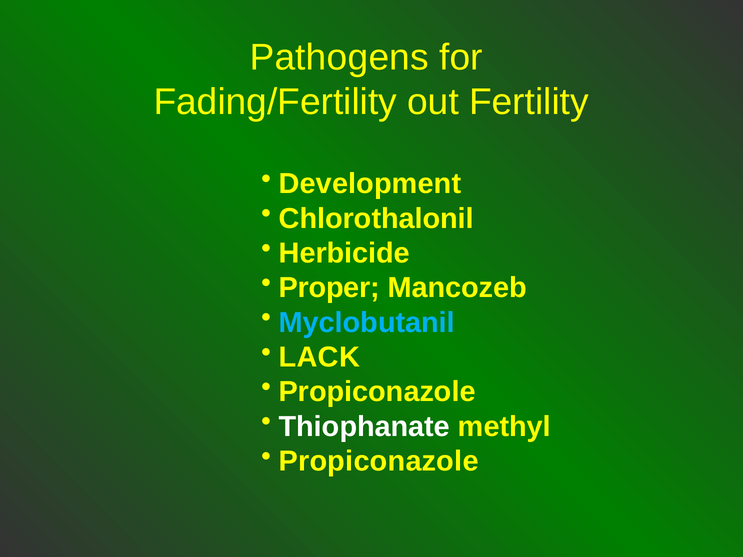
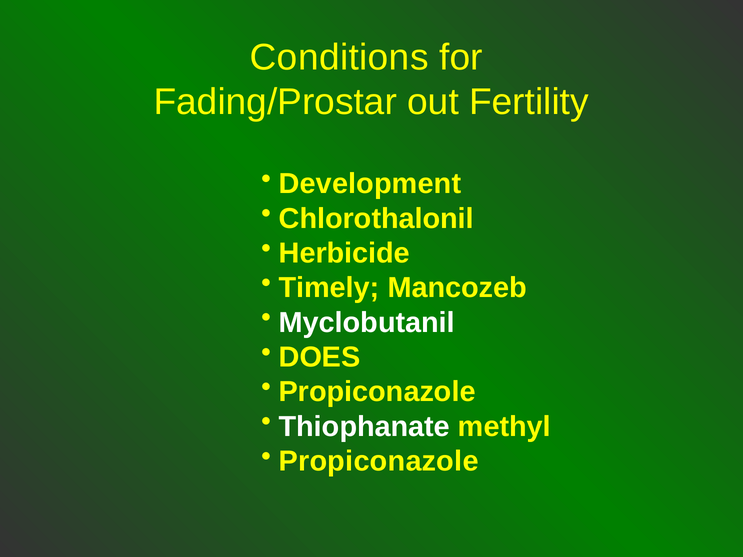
Pathogens: Pathogens -> Conditions
Fading/Fertility: Fading/Fertility -> Fading/Prostar
Proper: Proper -> Timely
Myclobutanil colour: light blue -> white
LACK: LACK -> DOES
